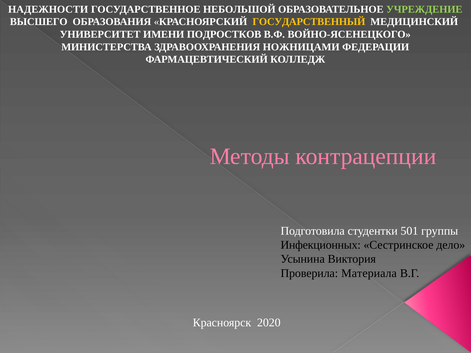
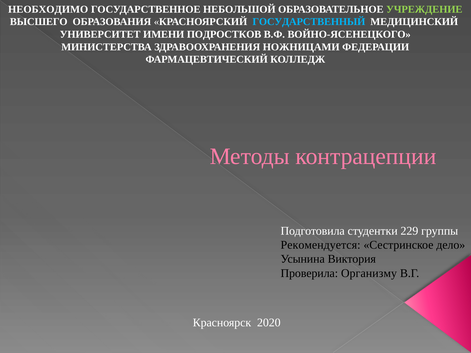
НАДЕЖНОСТИ: НАДЕЖНОСТИ -> НЕОБХОДИМО
ГОСУДАРСТВЕННЫЙ colour: yellow -> light blue
501: 501 -> 229
Инфекционных: Инфекционных -> Рекомендуется
Материала: Материала -> Организму
